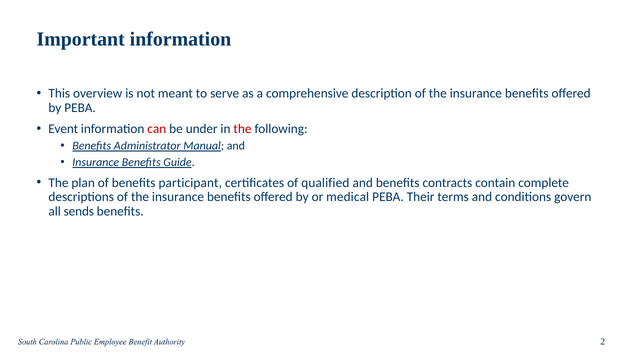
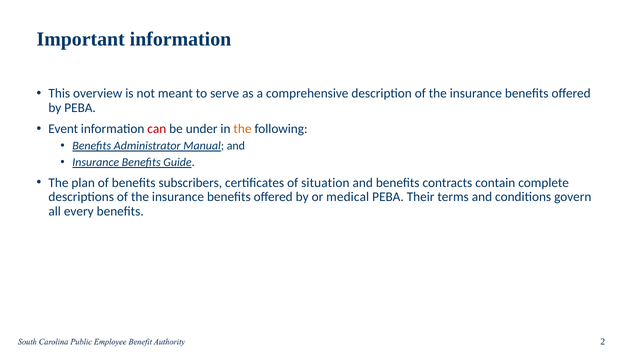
the at (243, 129) colour: red -> orange
participant: participant -> subscribers
qualified: qualified -> situation
sends: sends -> every
